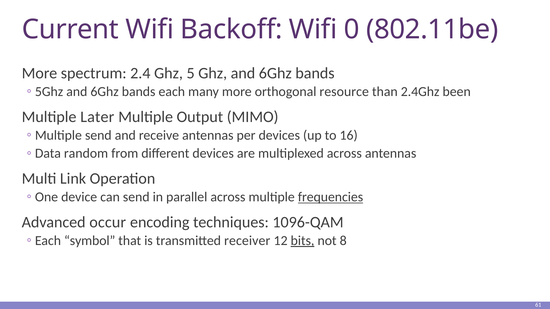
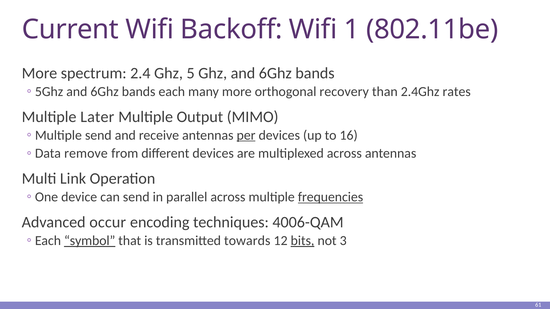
0: 0 -> 1
resource: resource -> recovery
been: been -> rates
per underline: none -> present
random: random -> remove
1096-QAM: 1096-QAM -> 4006-QAM
symbol underline: none -> present
receiver: receiver -> towards
8: 8 -> 3
